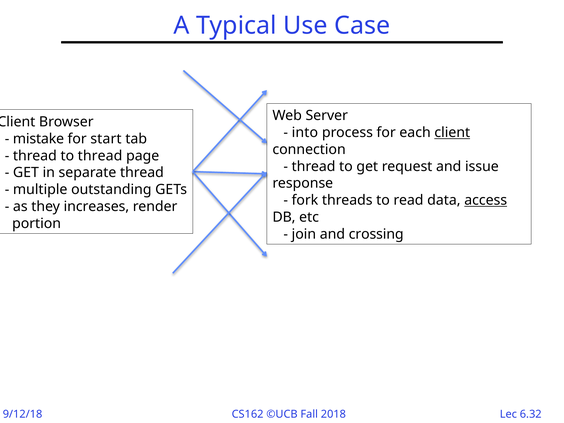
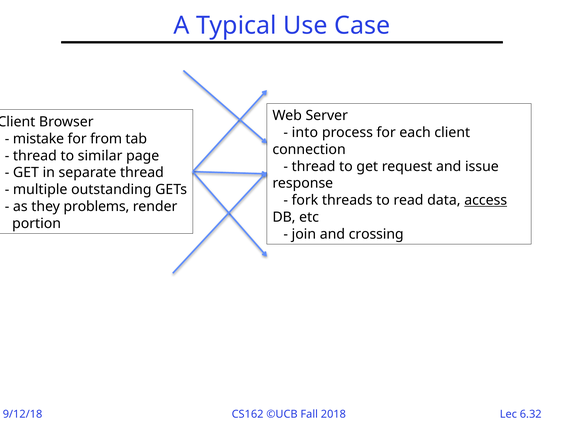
client at (452, 133) underline: present -> none
start: start -> from
to thread: thread -> similar
increases: increases -> problems
